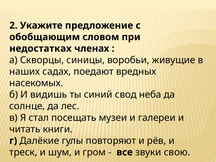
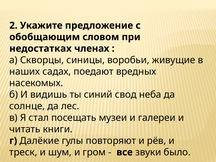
свою: свою -> было
